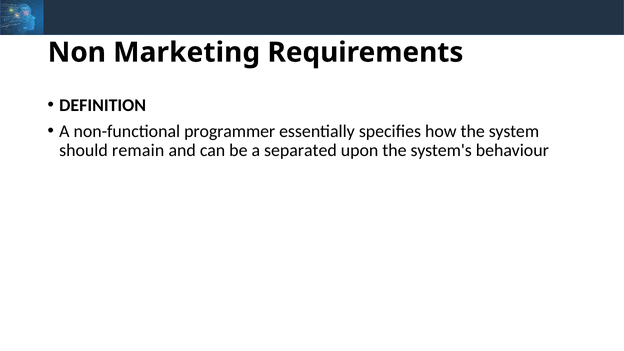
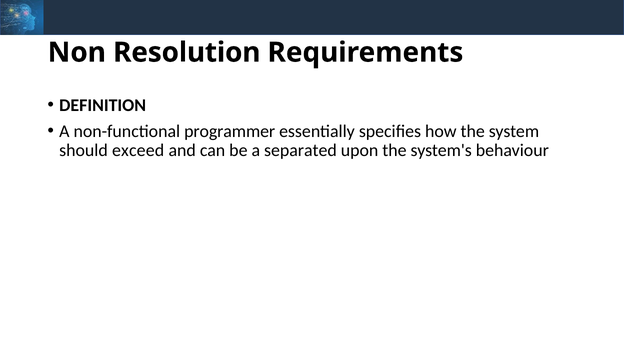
Marketing: Marketing -> Resolution
remain: remain -> exceed
